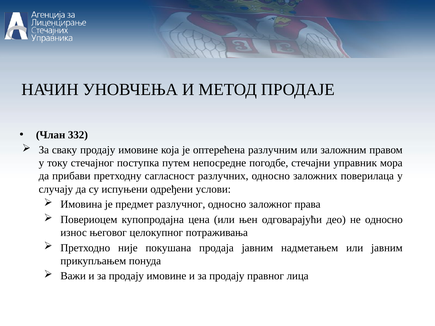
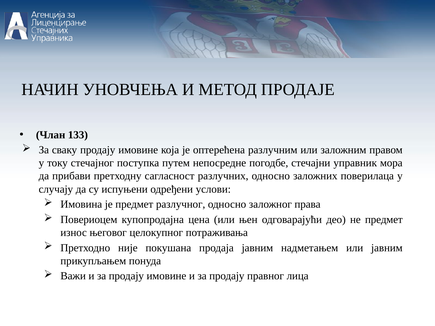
332: 332 -> 133
не односно: односно -> предмет
